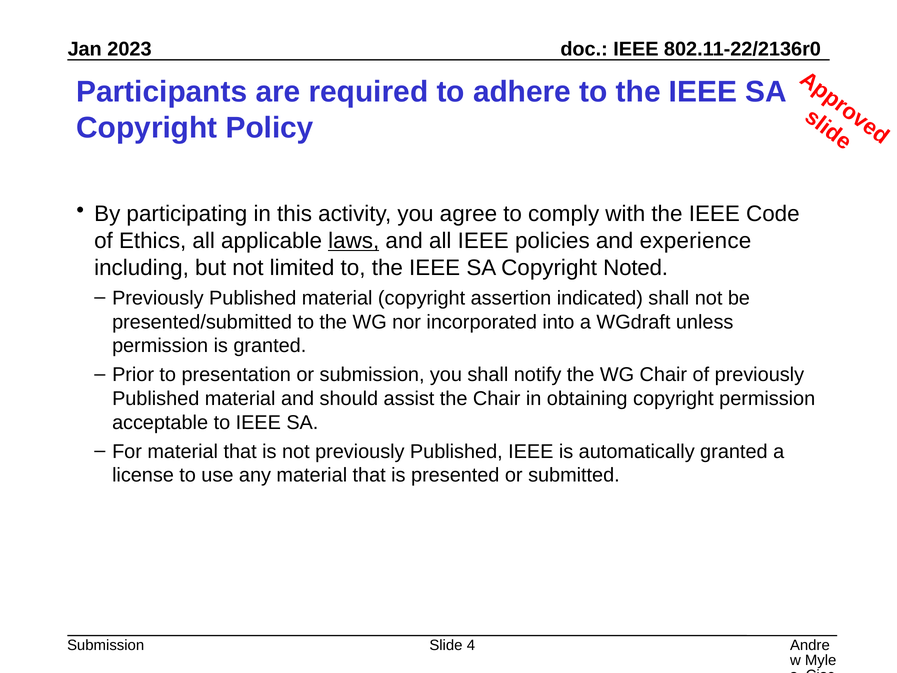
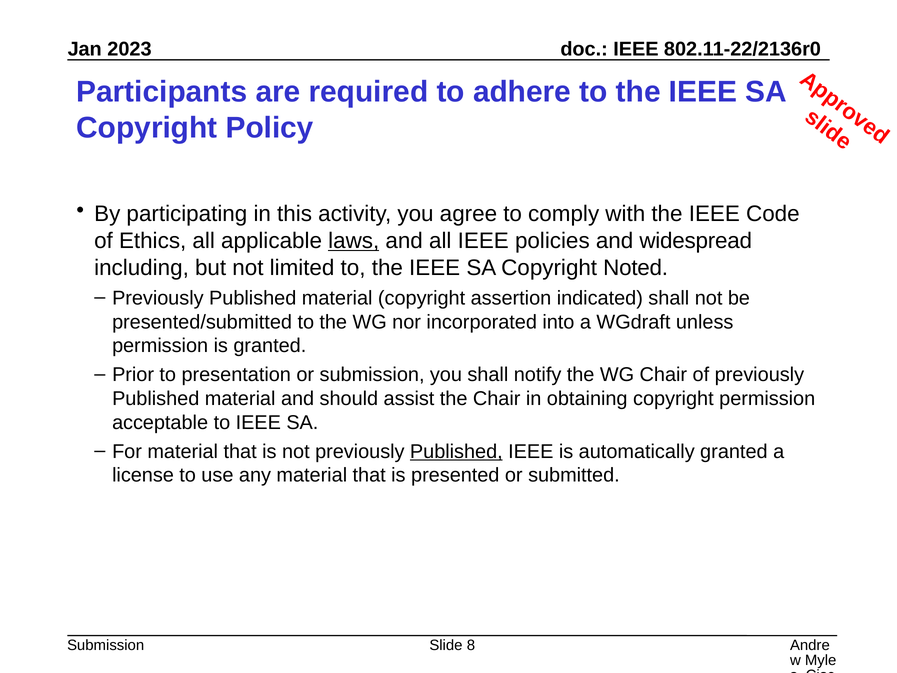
experience: experience -> widespread
Published at (456, 451) underline: none -> present
4: 4 -> 8
